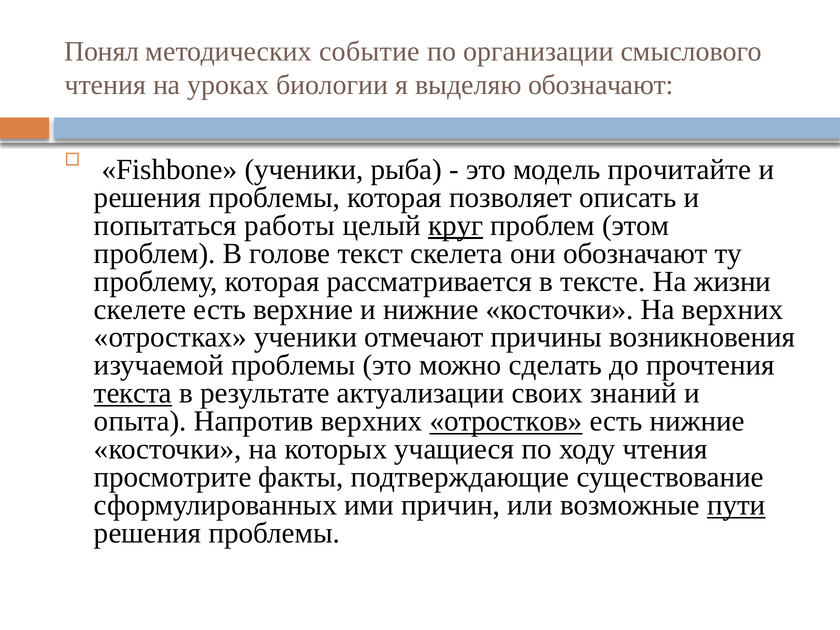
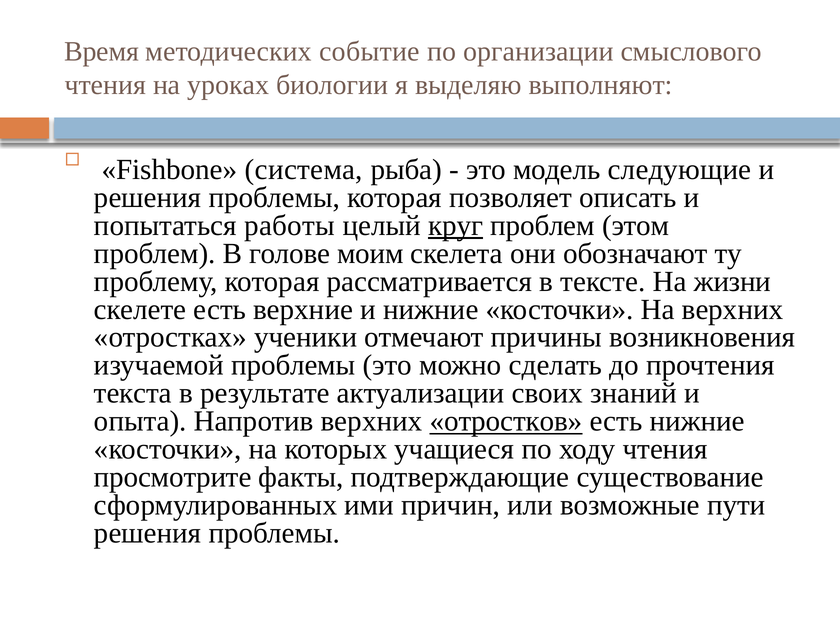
Понял: Понял -> Время
выделяю обозначают: обозначают -> выполняют
Fishbone ученики: ученики -> система
прочитайте: прочитайте -> следующие
текст: текст -> моим
текста underline: present -> none
пути underline: present -> none
